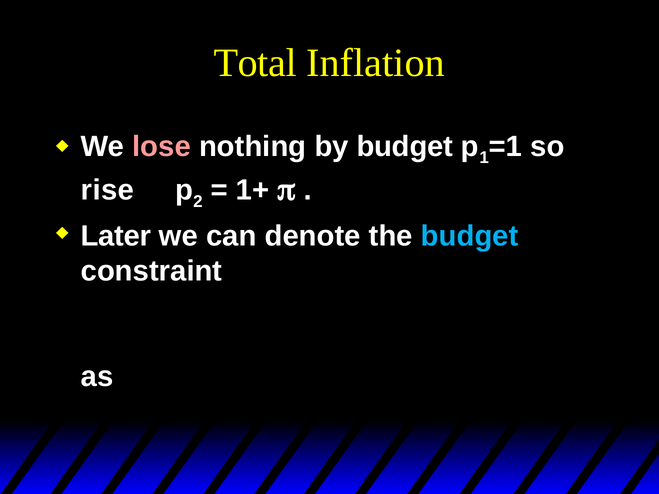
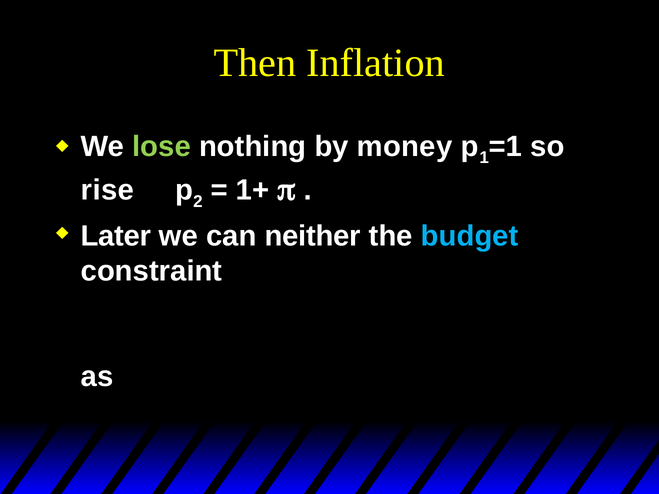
Total: Total -> Then
lose colour: pink -> light green
by budget: budget -> money
denote: denote -> neither
